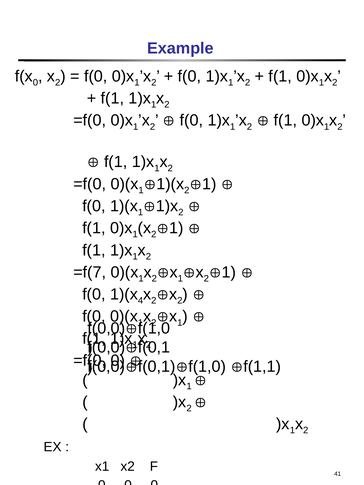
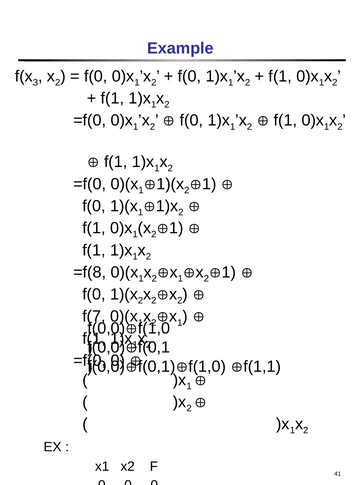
0 at (35, 83): 0 -> 3
=f(7: =f(7 -> =f(8
4 at (141, 301): 4 -> 2
f(0 at (94, 317): f(0 -> f(7
